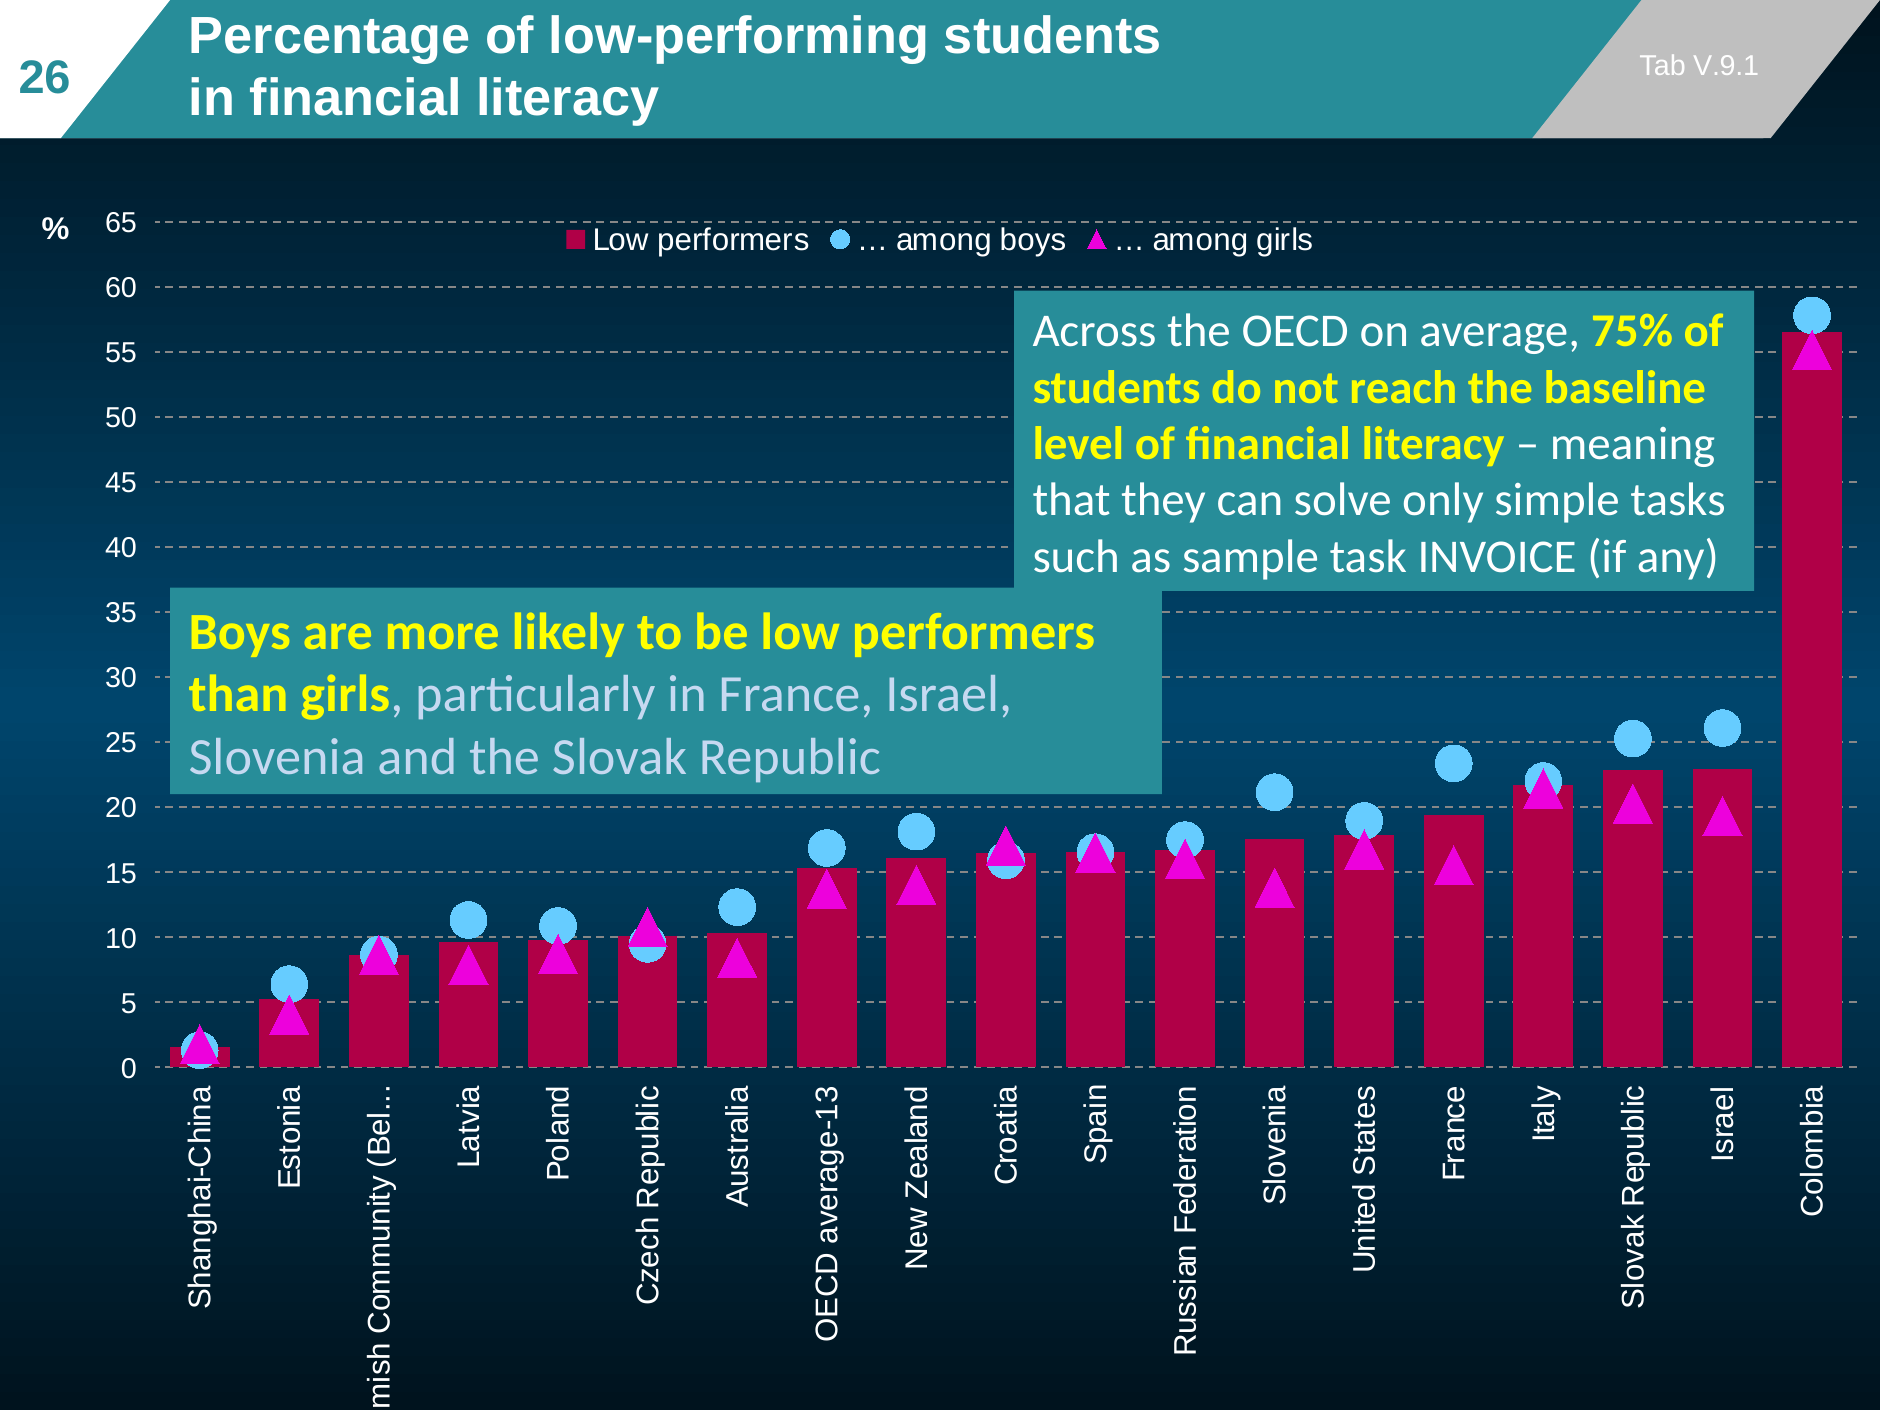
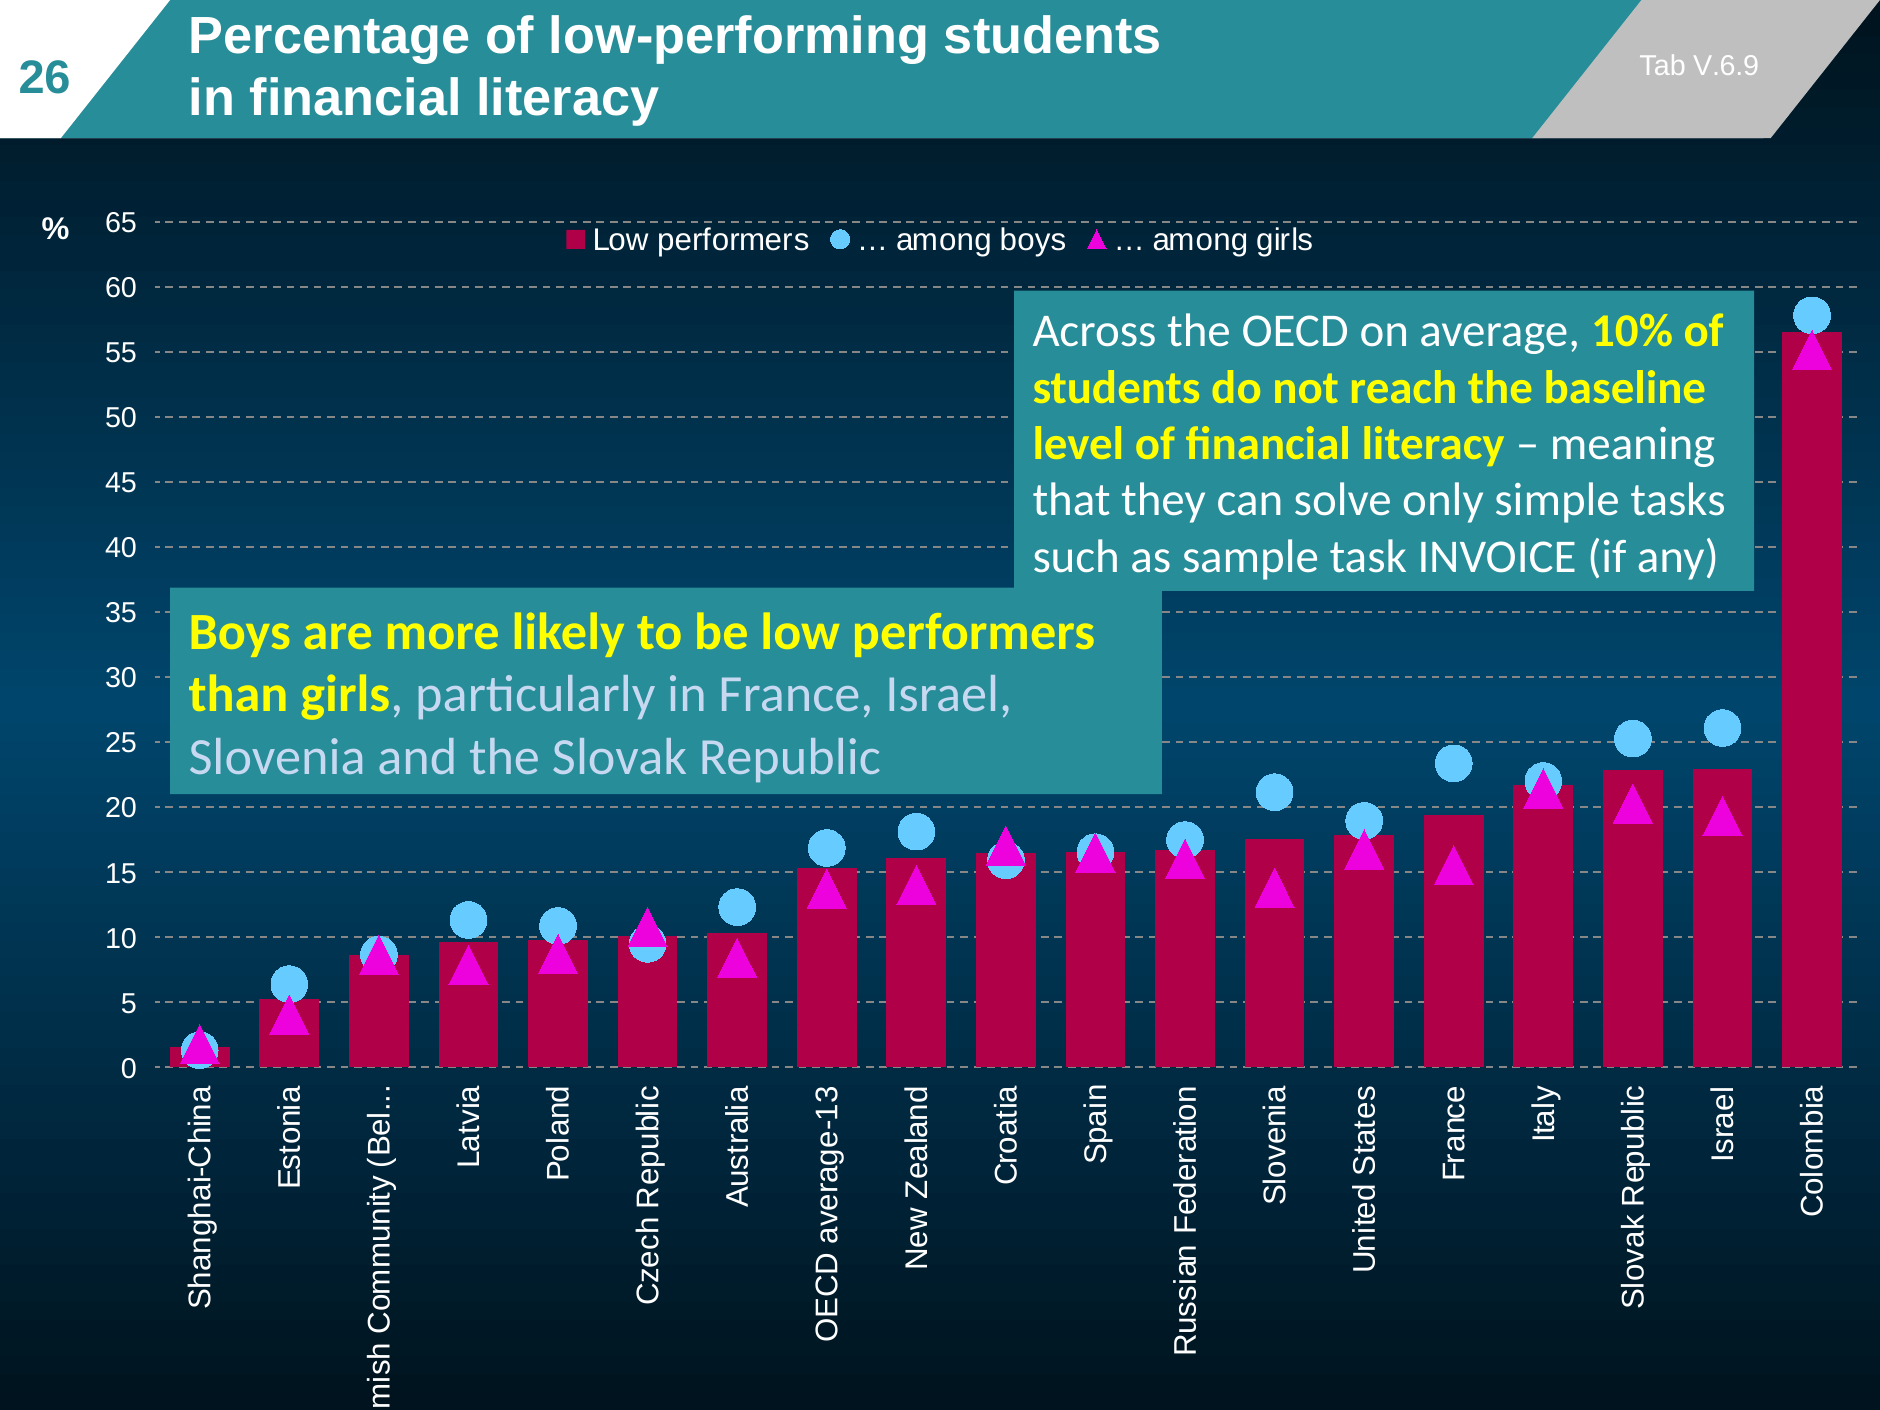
V.9.1: V.9.1 -> V.6.9
75%: 75% -> 10%
